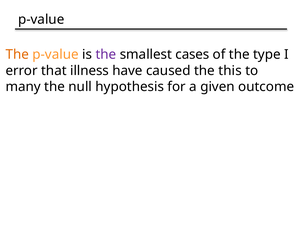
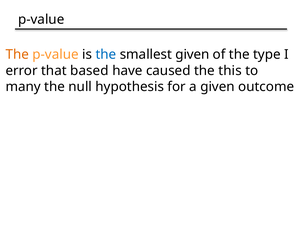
the at (106, 55) colour: purple -> blue
smallest cases: cases -> given
illness: illness -> based
